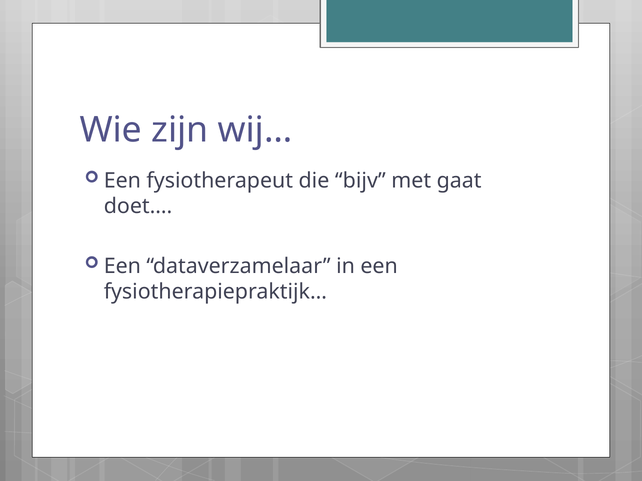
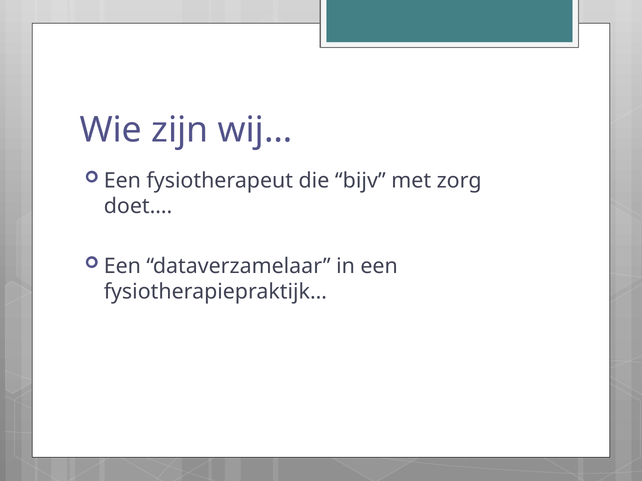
gaat: gaat -> zorg
